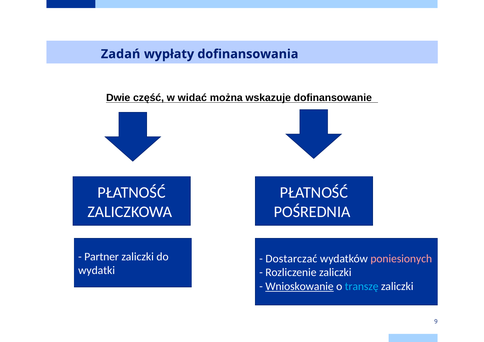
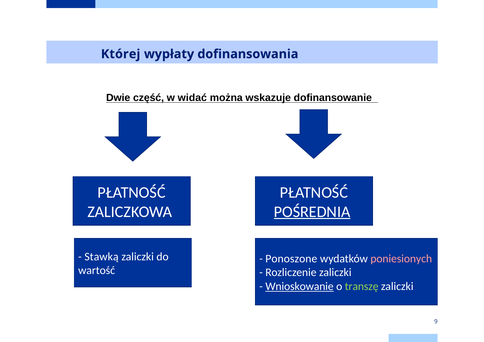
Zadań: Zadań -> Której
POŚREDNIA underline: none -> present
Partner: Partner -> Stawką
Dostarczać: Dostarczać -> Ponoszone
wydatki: wydatki -> wartość
transzę colour: light blue -> light green
